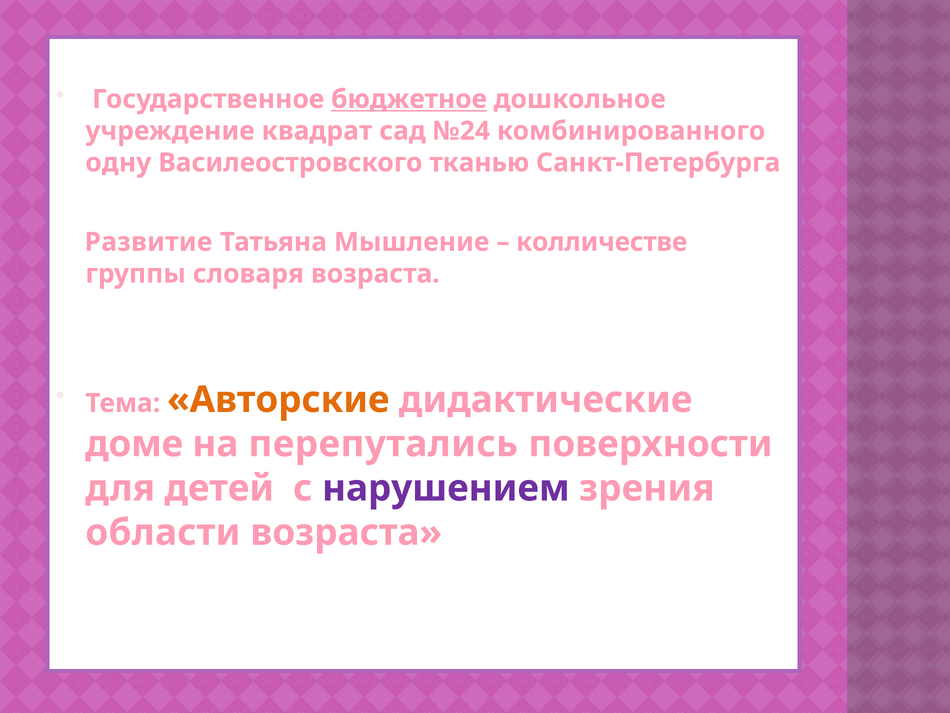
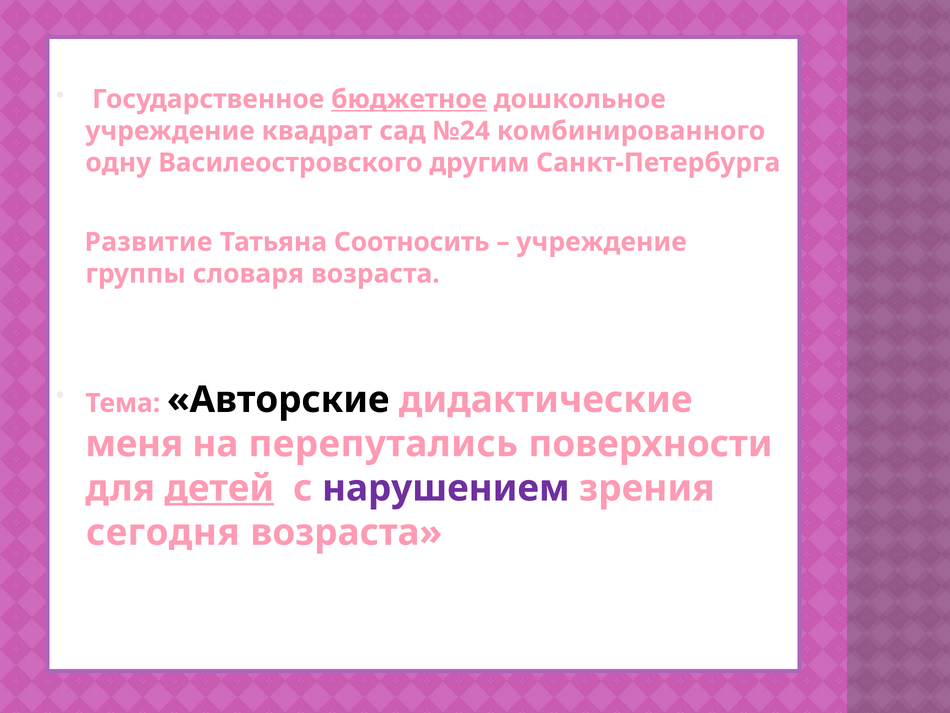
тканью: тканью -> другим
Мышление: Мышление -> Соотносить
колличестве at (602, 242): колличестве -> учреждение
Авторские colour: orange -> black
доме: доме -> меня
детей underline: none -> present
области: области -> сегодня
